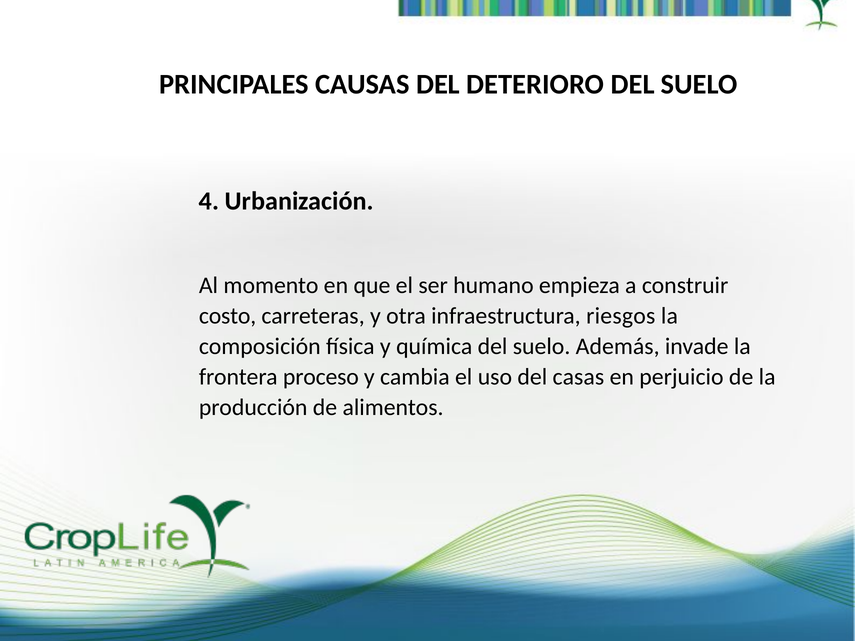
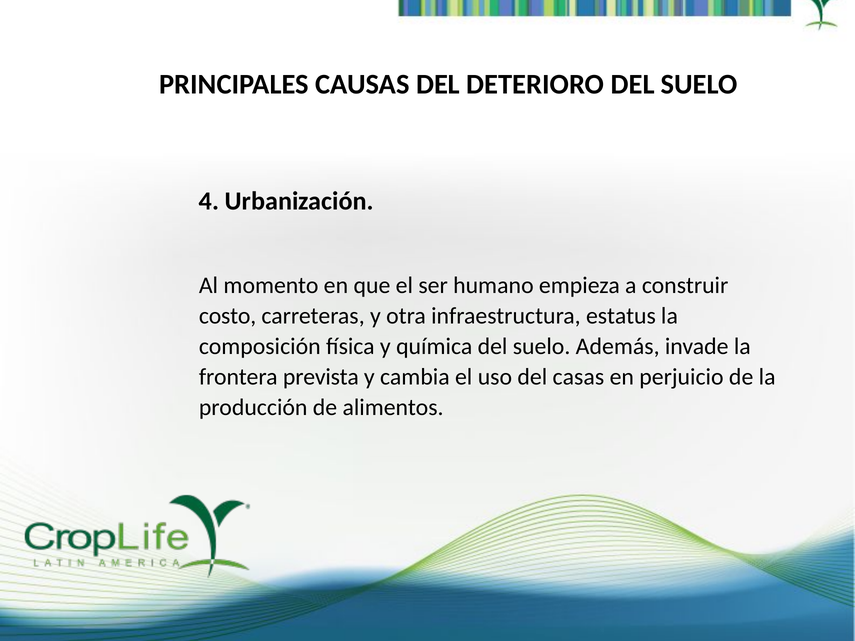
riesgos: riesgos -> estatus
proceso: proceso -> prevista
